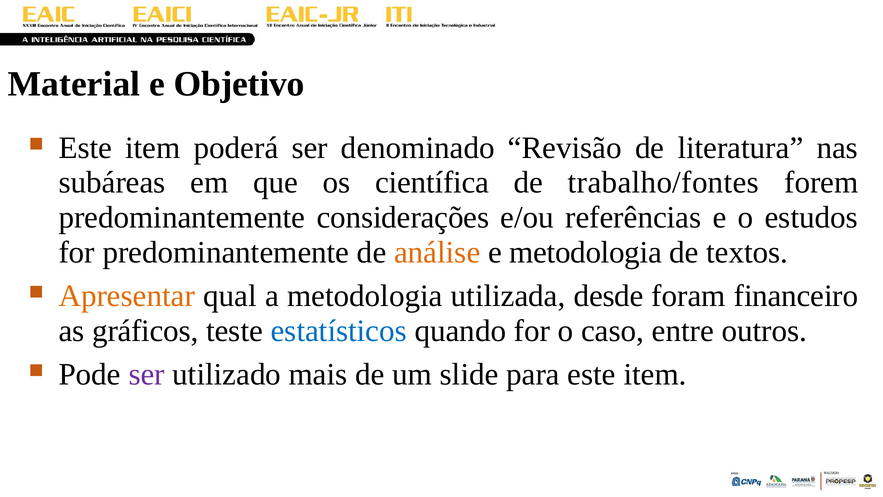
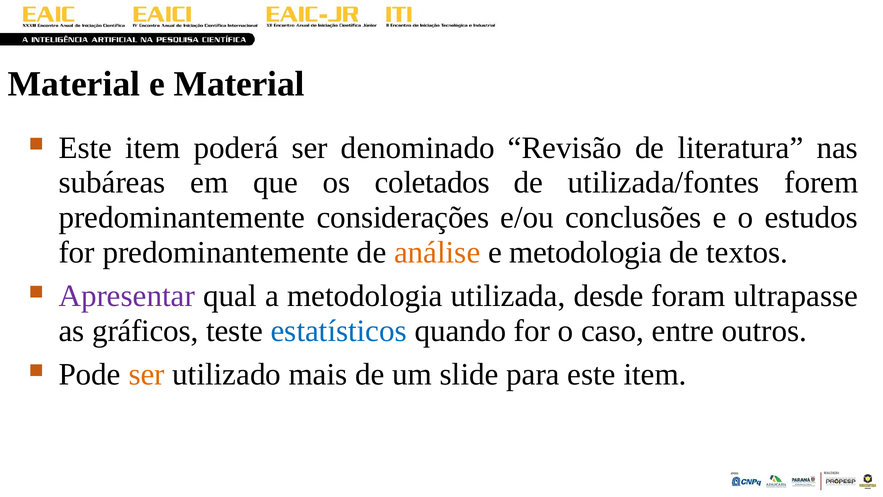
e Objetivo: Objetivo -> Material
científica: científica -> coletados
trabalho/fontes: trabalho/fontes -> utilizada/fontes
referências: referências -> conclusões
Apresentar colour: orange -> purple
financeiro: financeiro -> ultrapasse
ser at (147, 374) colour: purple -> orange
